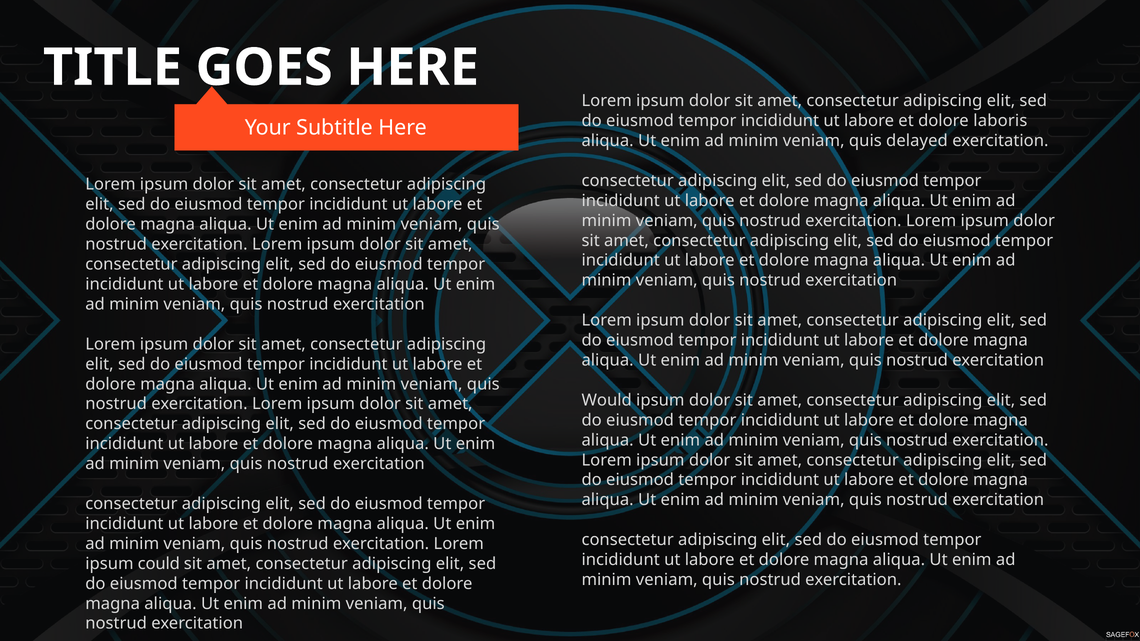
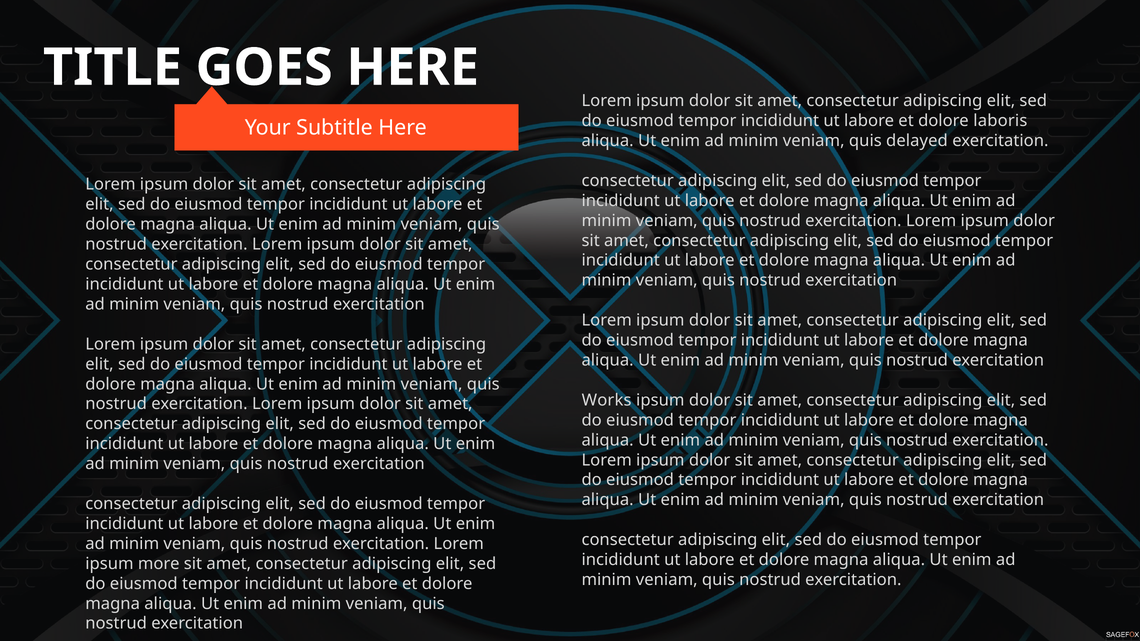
Would: Would -> Works
could: could -> more
